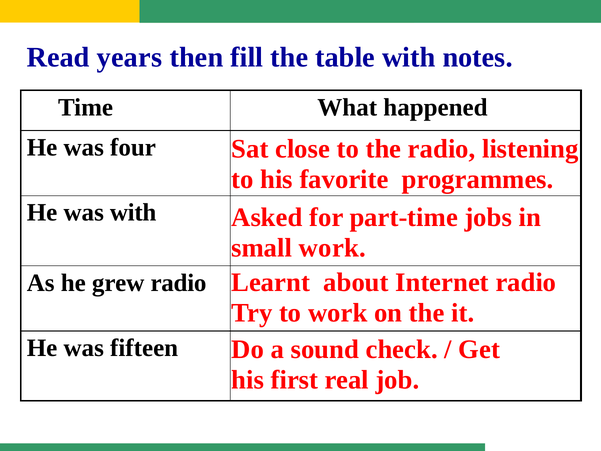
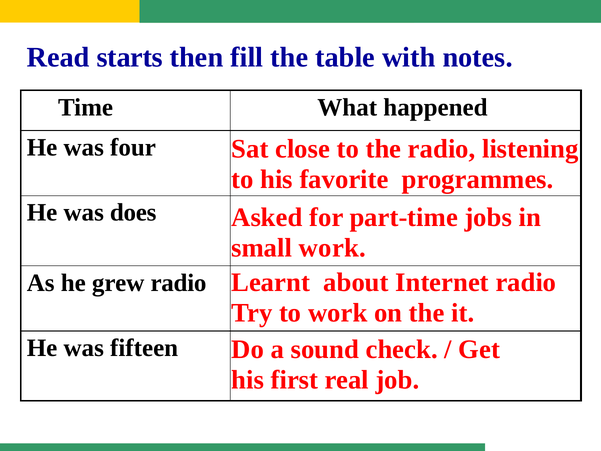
years: years -> starts
was with: with -> does
